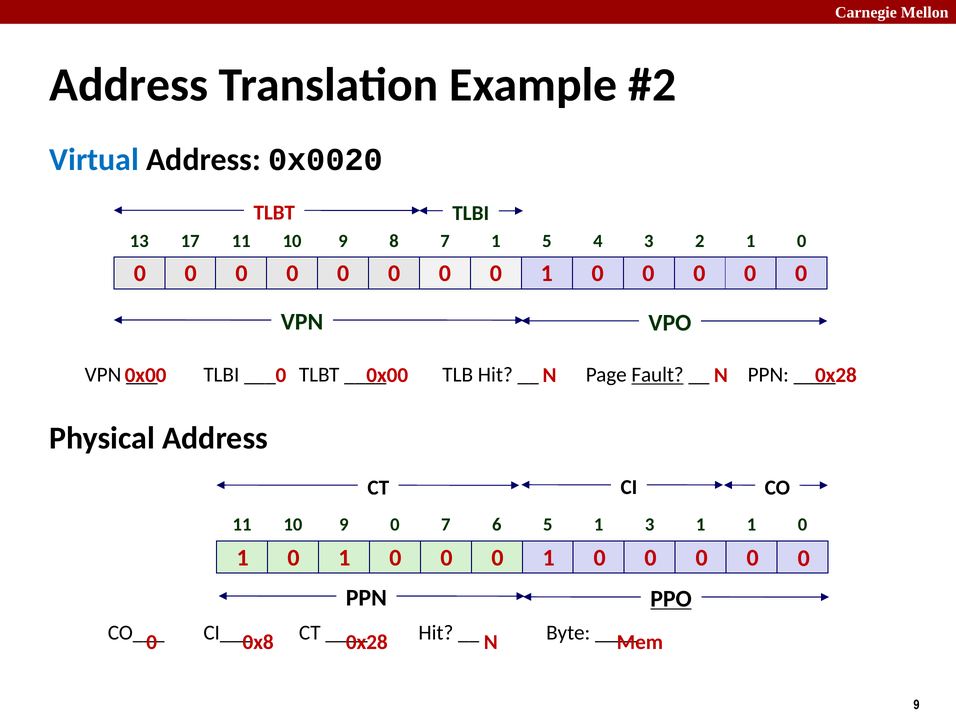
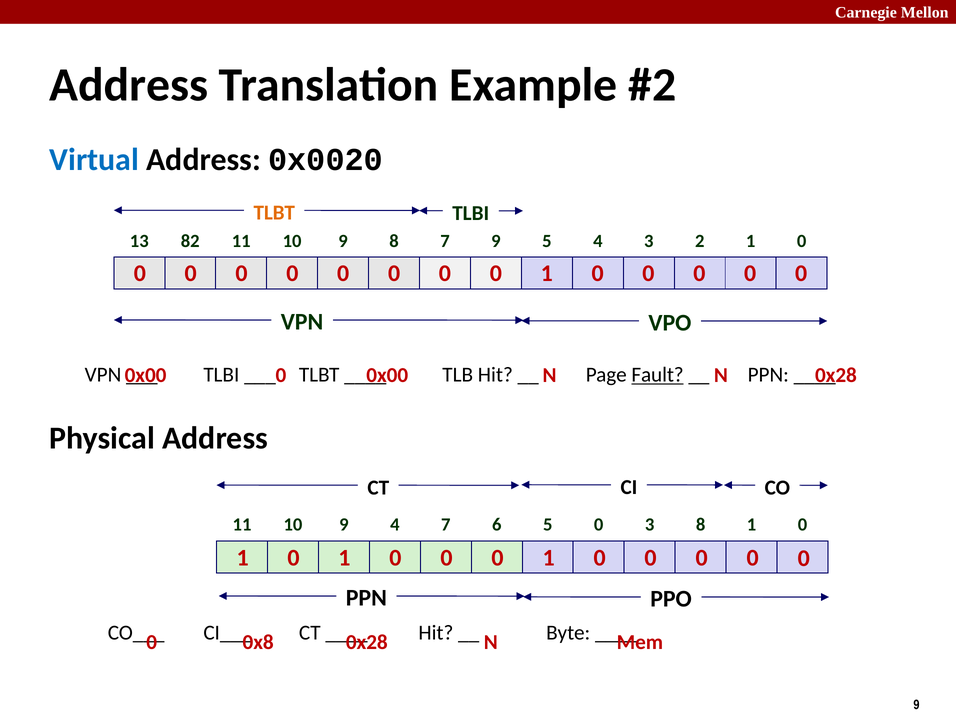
TLBT at (274, 213) colour: red -> orange
17: 17 -> 82
7 1: 1 -> 9
9 0: 0 -> 4
5 1: 1 -> 0
3 1: 1 -> 8
PPO underline: present -> none
